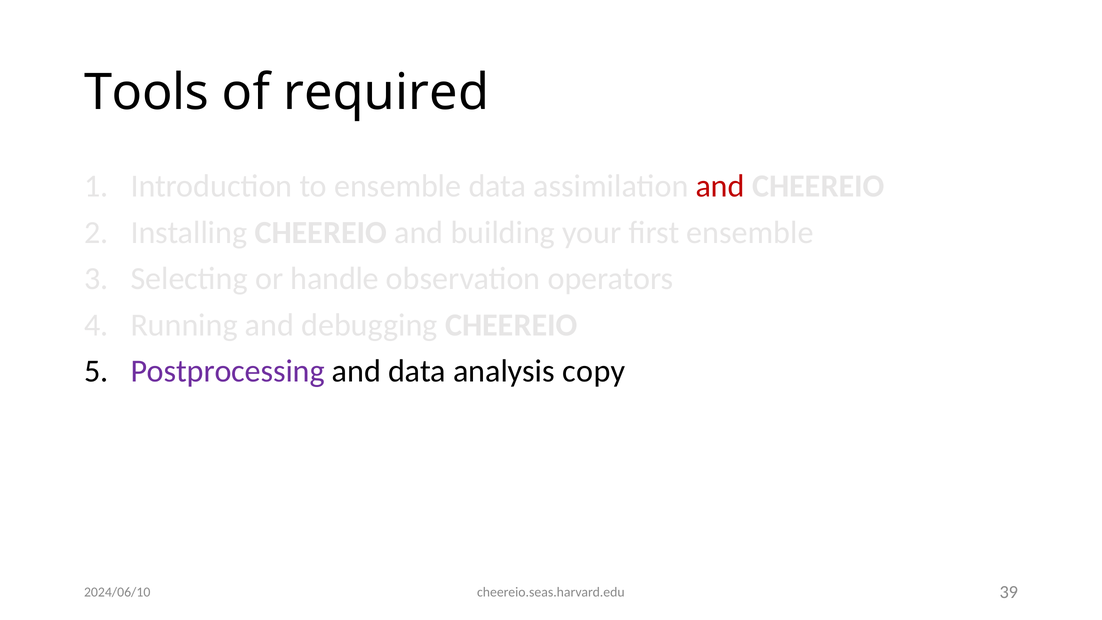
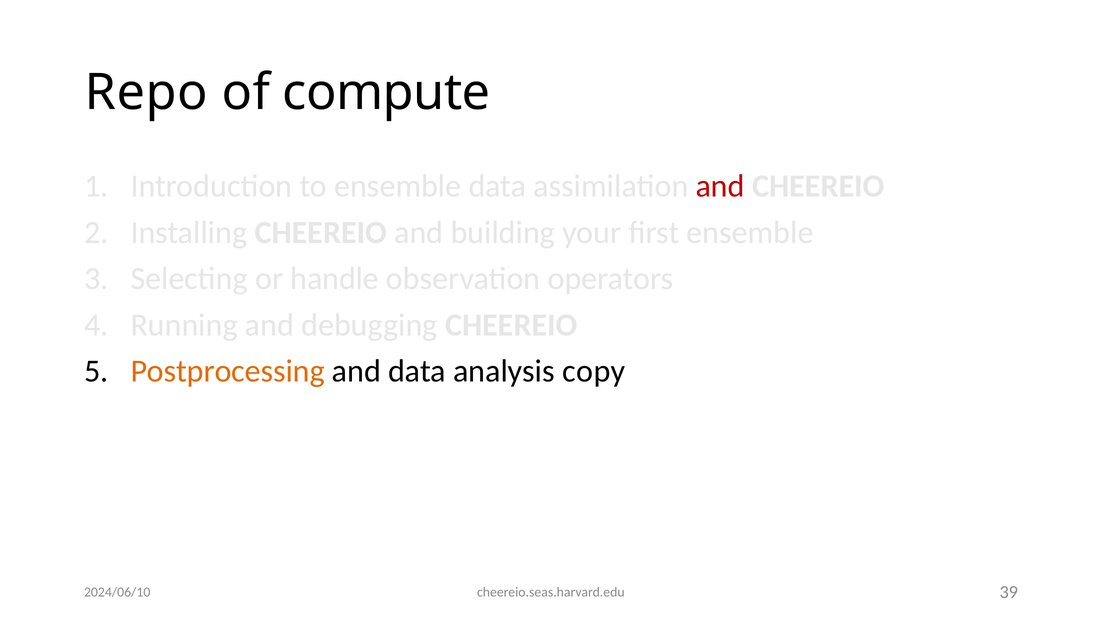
Tools: Tools -> Repo
required: required -> compute
Postprocessing colour: purple -> orange
